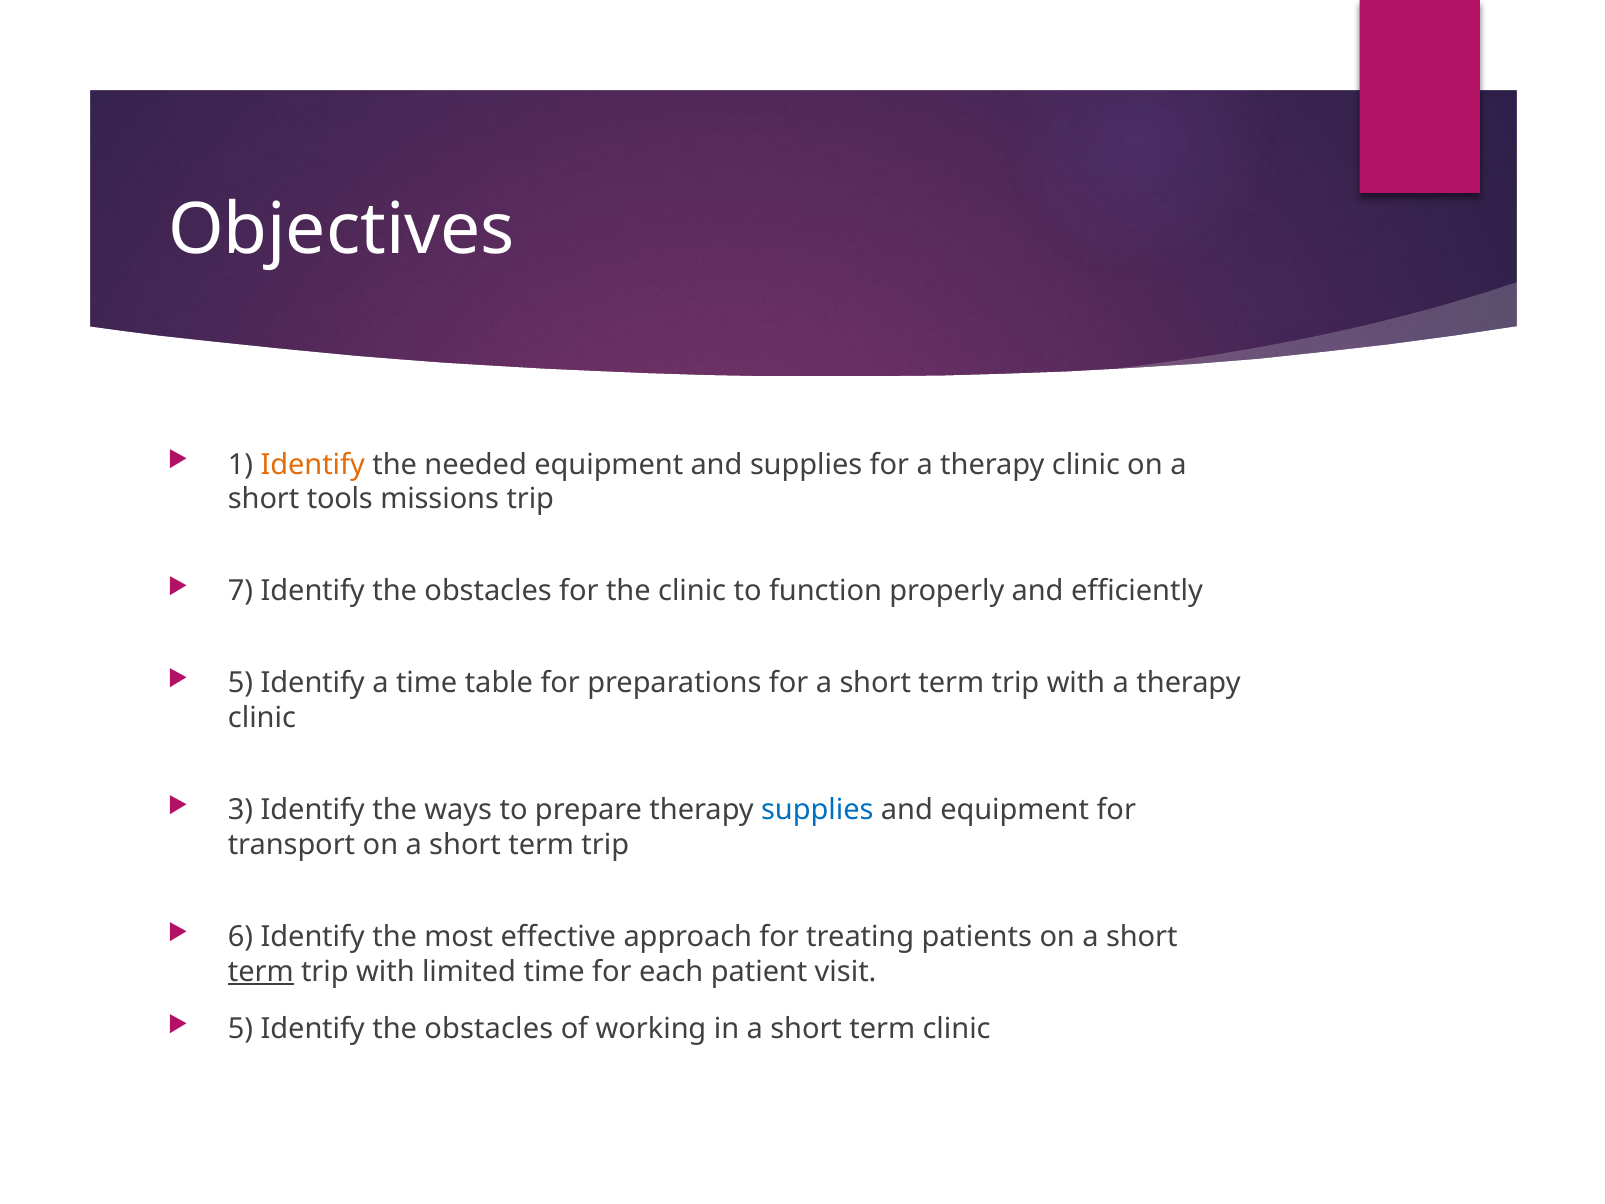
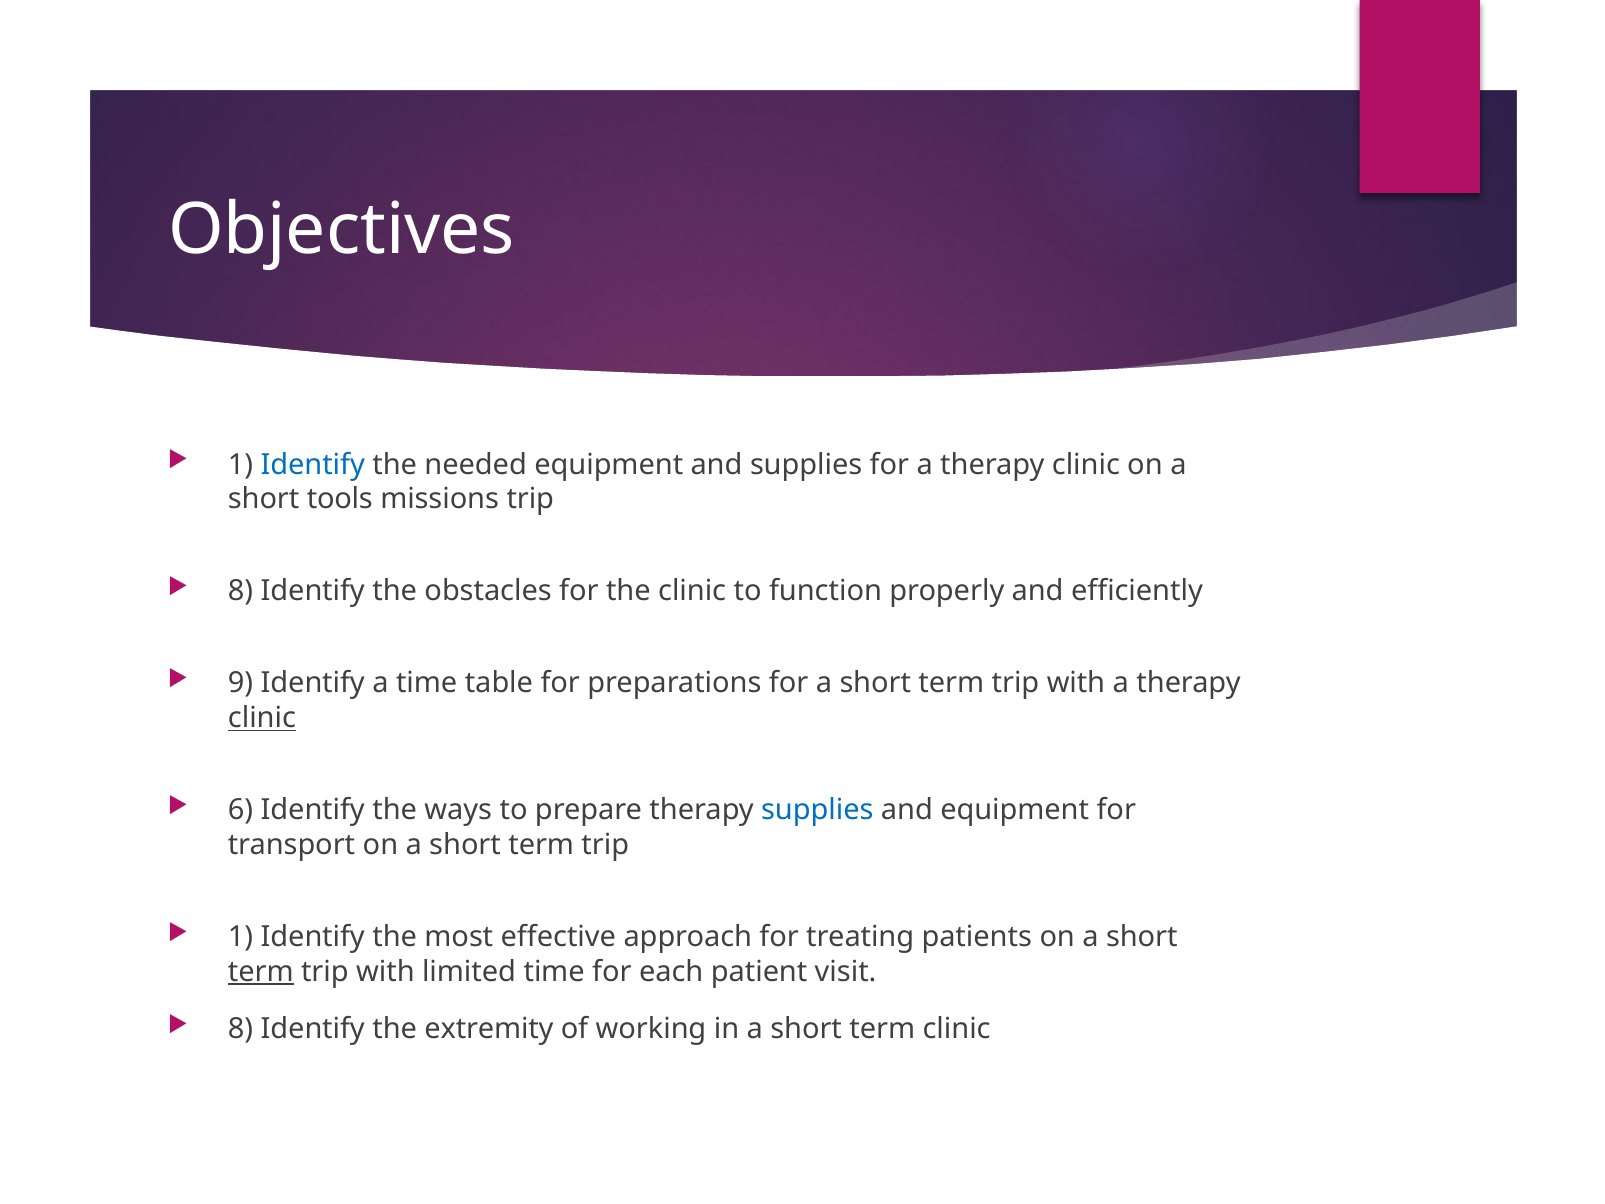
Identify at (313, 464) colour: orange -> blue
7 at (241, 591): 7 -> 8
5 at (241, 683): 5 -> 9
clinic at (262, 718) underline: none -> present
3: 3 -> 6
6 at (241, 937): 6 -> 1
5 at (241, 1028): 5 -> 8
obstacles at (489, 1028): obstacles -> extremity
